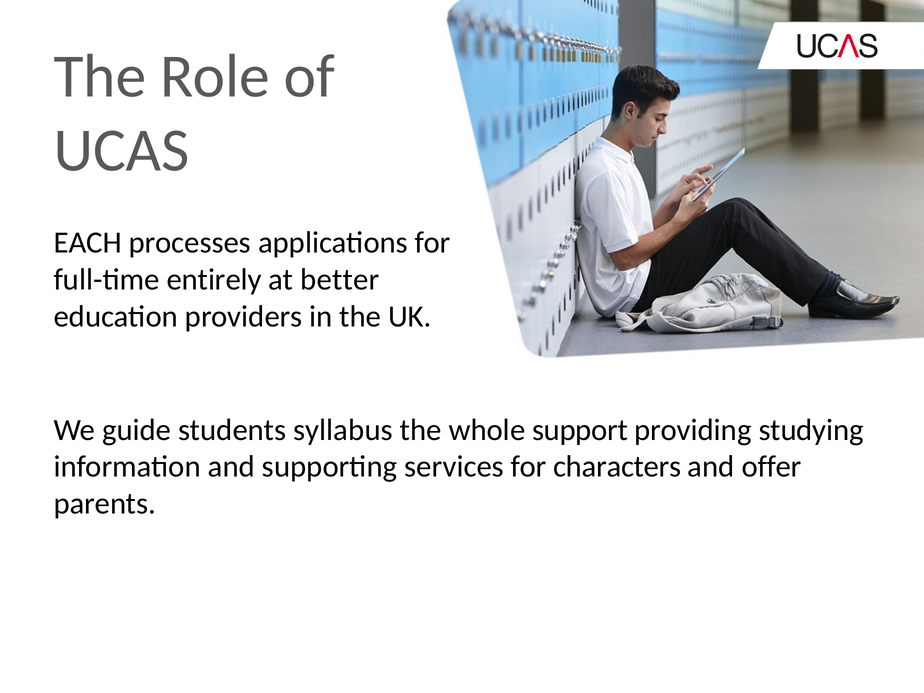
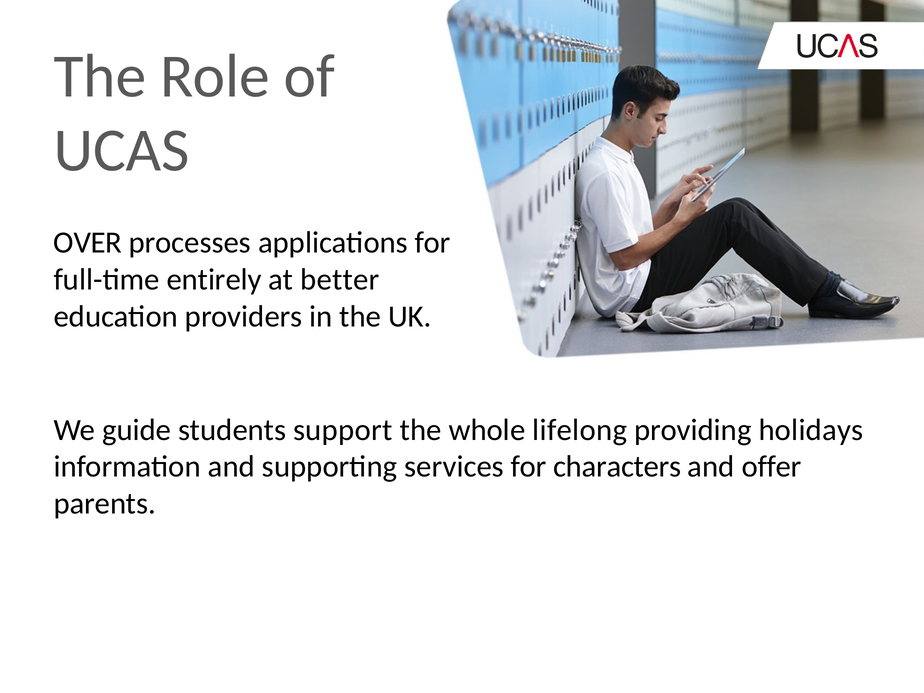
EACH: EACH -> OVER
syllabus: syllabus -> support
support: support -> lifelong
studying: studying -> holidays
